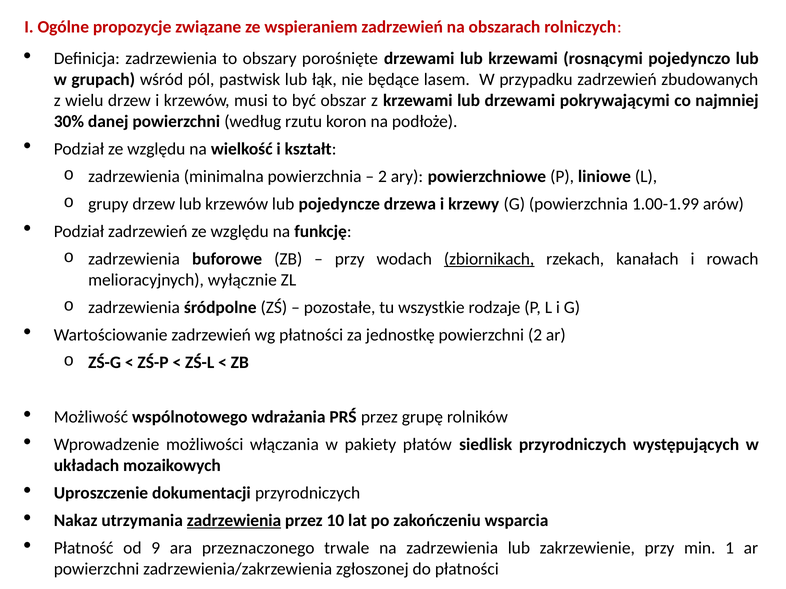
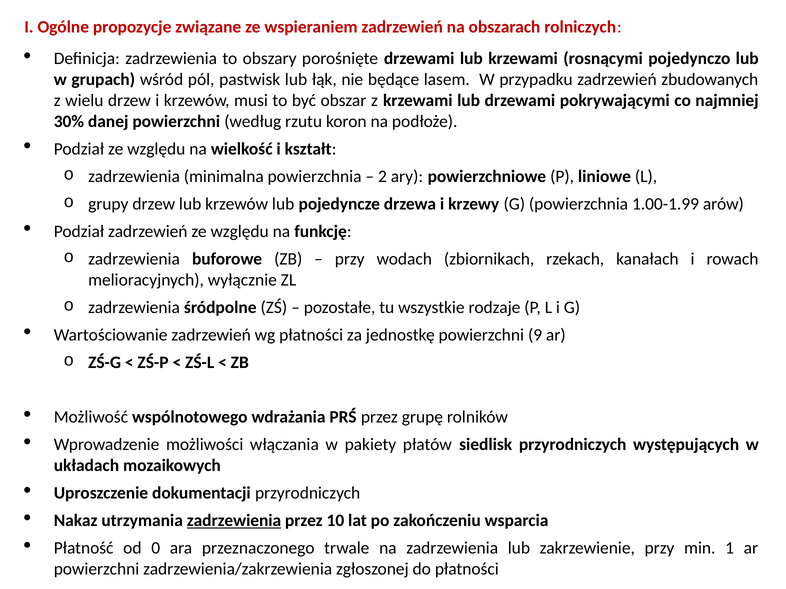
zbiornikach underline: present -> none
powierzchni 2: 2 -> 9
9: 9 -> 0
